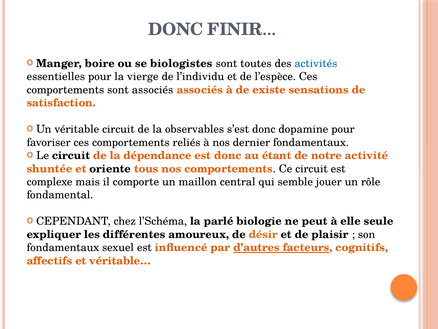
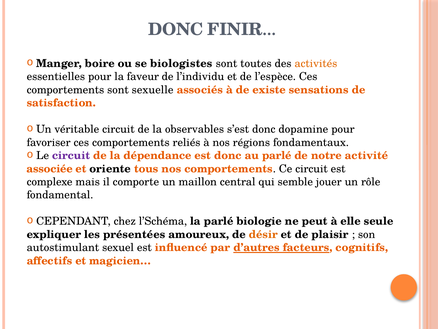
activités colour: blue -> orange
vierge: vierge -> faveur
sont associés: associés -> sexuelle
dernier: dernier -> régions
circuit at (71, 155) colour: black -> purple
au étant: étant -> parlé
shuntée: shuntée -> associée
différentes: différentes -> présentées
fondamentaux at (63, 247): fondamentaux -> autostimulant
véritable…: véritable… -> magicien…
